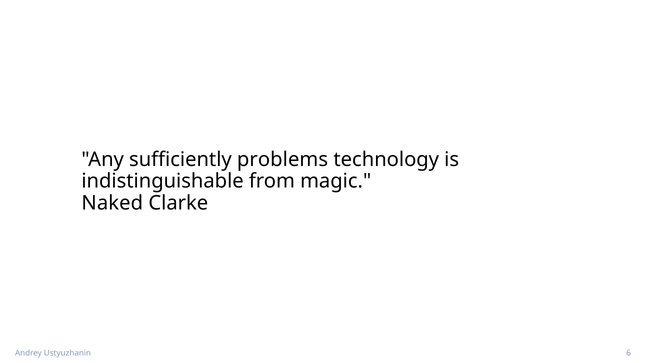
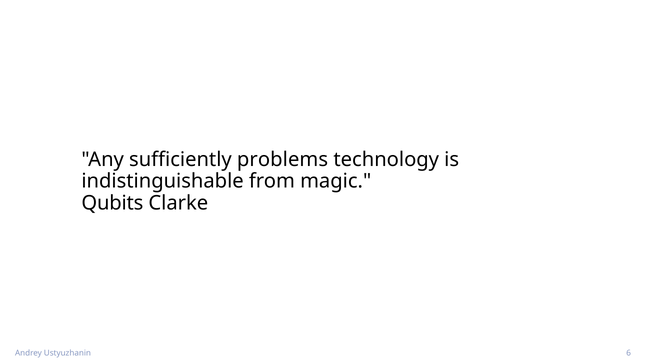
Naked: Naked -> Qubits
